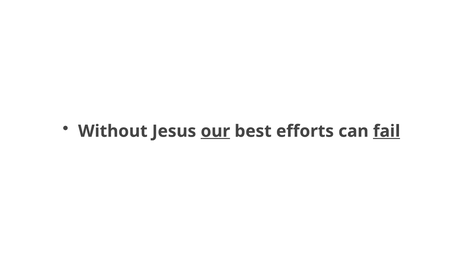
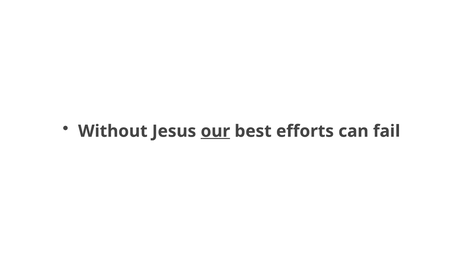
fail underline: present -> none
